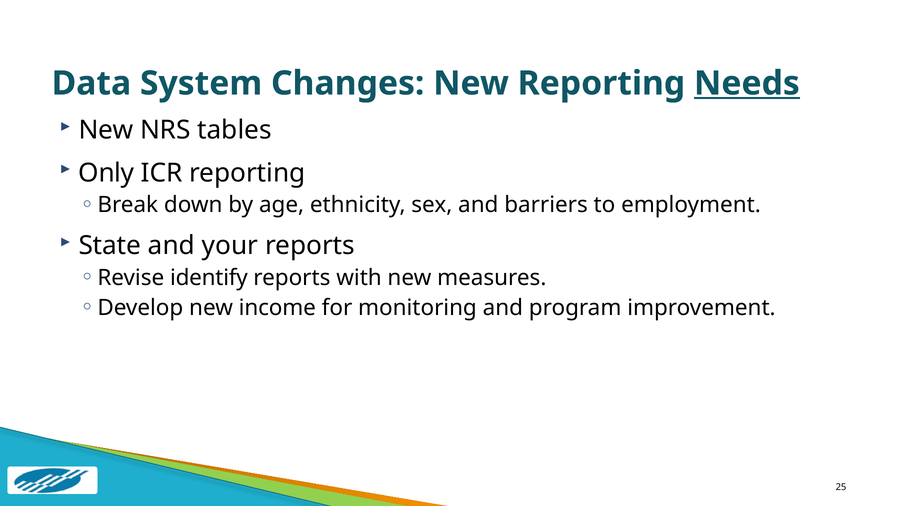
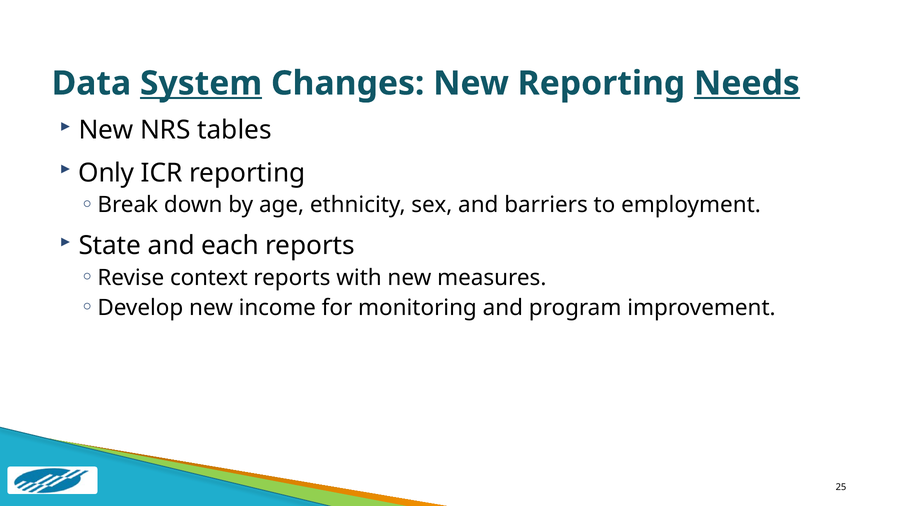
System underline: none -> present
your: your -> each
identify: identify -> context
